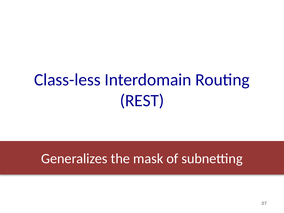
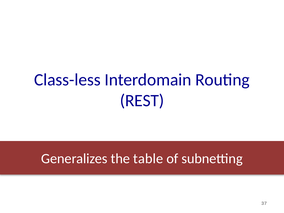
mask: mask -> table
